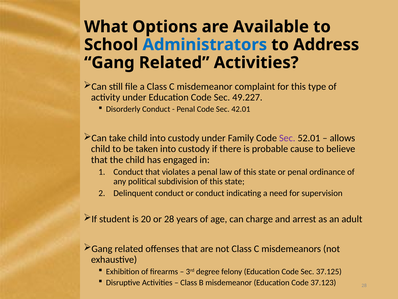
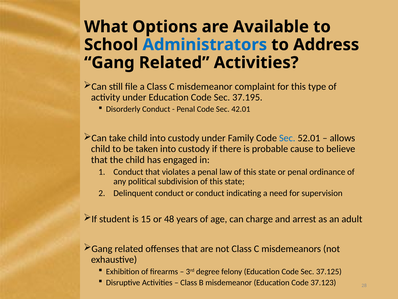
49.227: 49.227 -> 37.195
Sec at (287, 138) colour: purple -> blue
20: 20 -> 15
or 28: 28 -> 48
